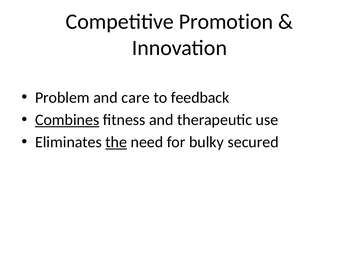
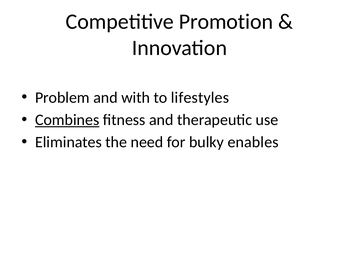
care: care -> with
feedback: feedback -> lifestyles
the underline: present -> none
secured: secured -> enables
